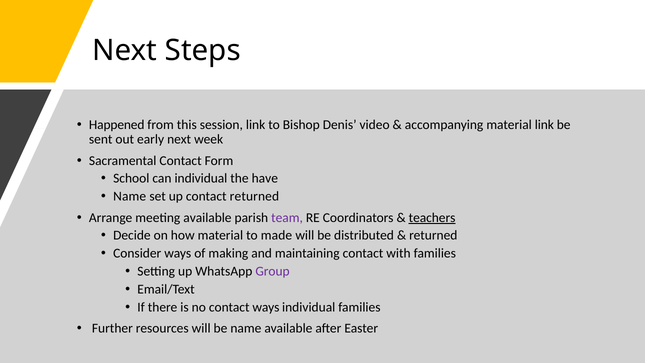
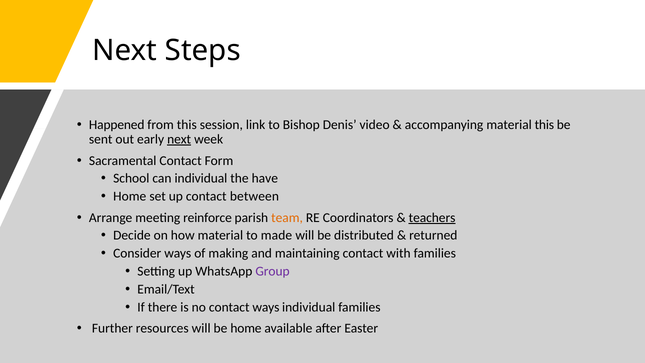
material link: link -> this
next at (179, 139) underline: none -> present
Name at (130, 196): Name -> Home
contact returned: returned -> between
meeting available: available -> reinforce
team colour: purple -> orange
be name: name -> home
